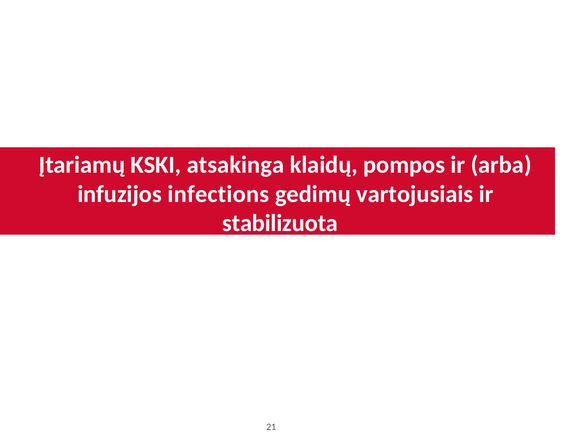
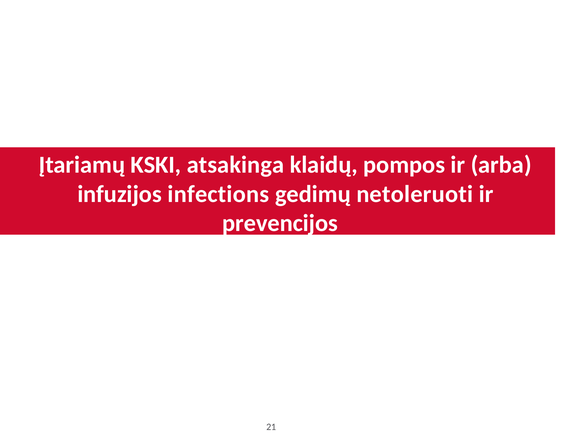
vartojusiais: vartojusiais -> netoleruoti
stabilizuota: stabilizuota -> prevencijos
